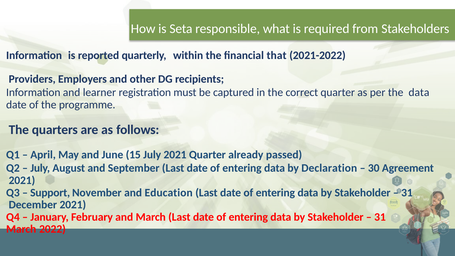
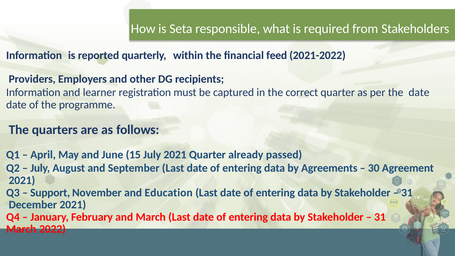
that: that -> feed
the data: data -> date
Declaration: Declaration -> Agreements
